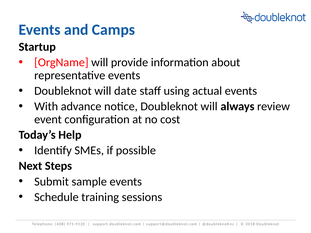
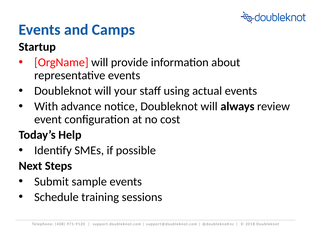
date: date -> your
